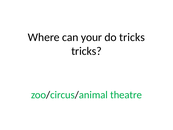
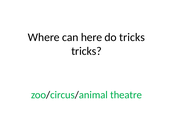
your: your -> here
